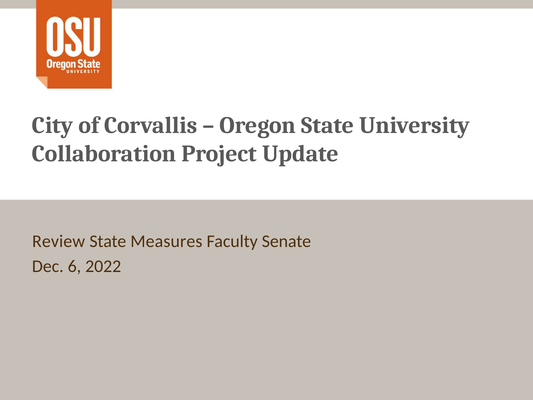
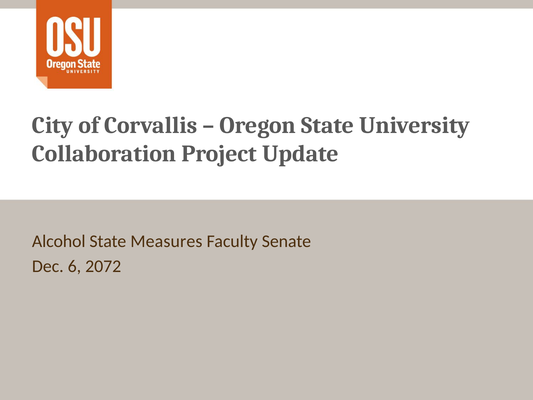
Review: Review -> Alcohol
2022: 2022 -> 2072
